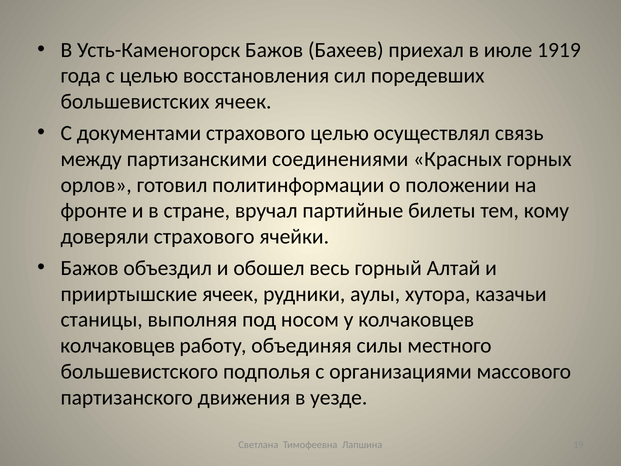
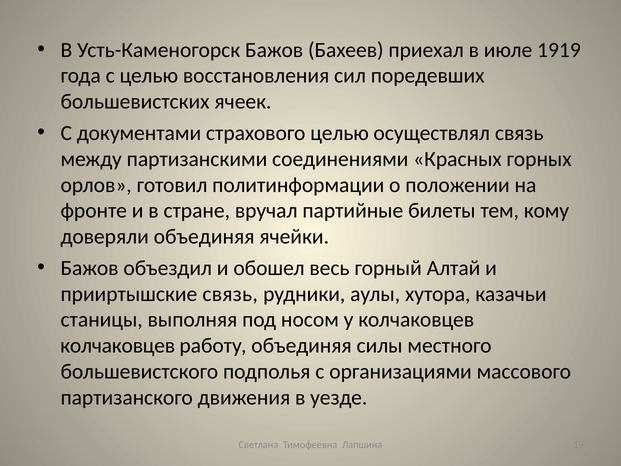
доверяли страхового: страхового -> объединяя
прииртышские ячеек: ячеек -> связь
